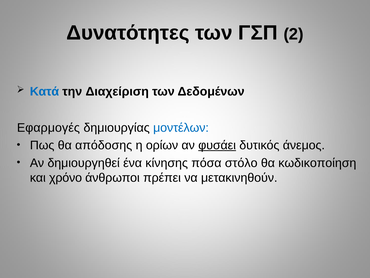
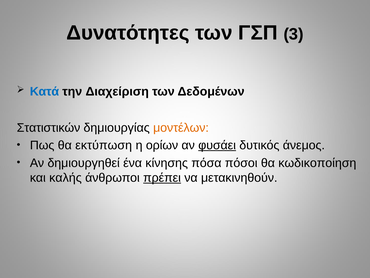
2: 2 -> 3
Εφαρμογές: Εφαρμογές -> Στατιστικών
μοντέλων colour: blue -> orange
απόδοσης: απόδοσης -> εκτύπωση
στόλο: στόλο -> πόσοι
χρόνο: χρόνο -> καλής
πρέπει underline: none -> present
